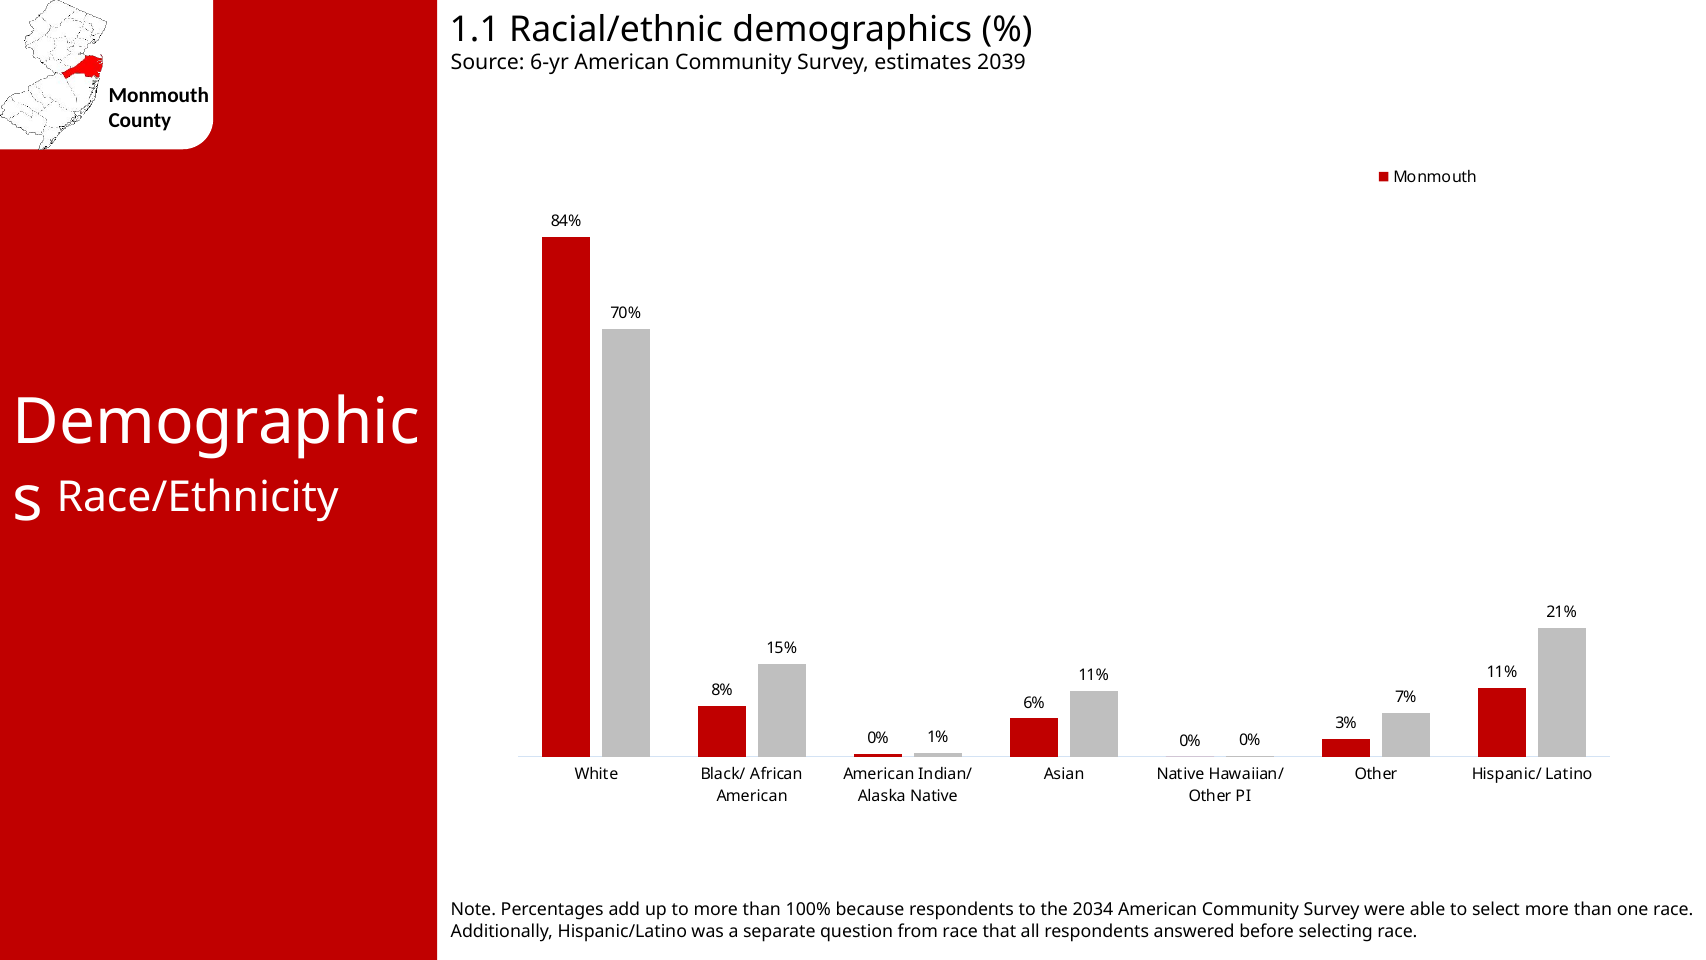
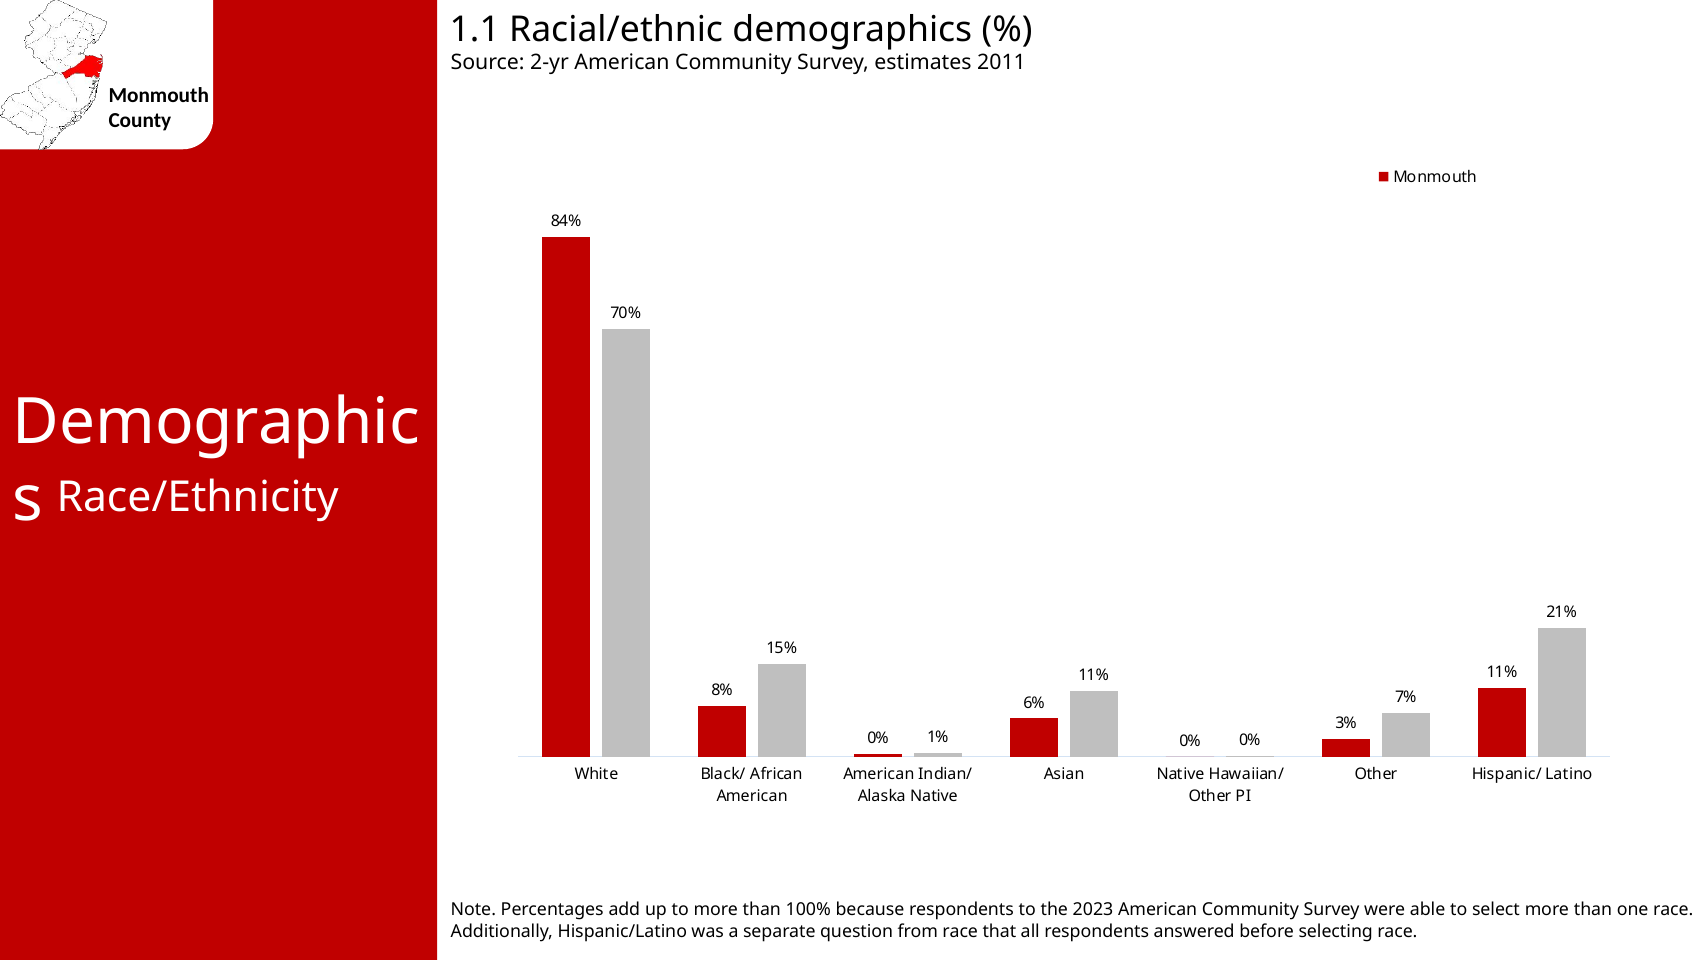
6-yr: 6-yr -> 2-yr
2039: 2039 -> 2011
2034: 2034 -> 2023
